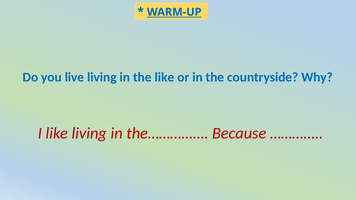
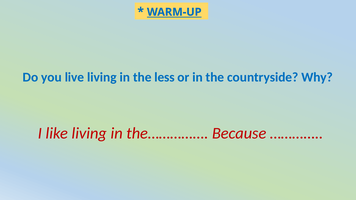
the like: like -> less
